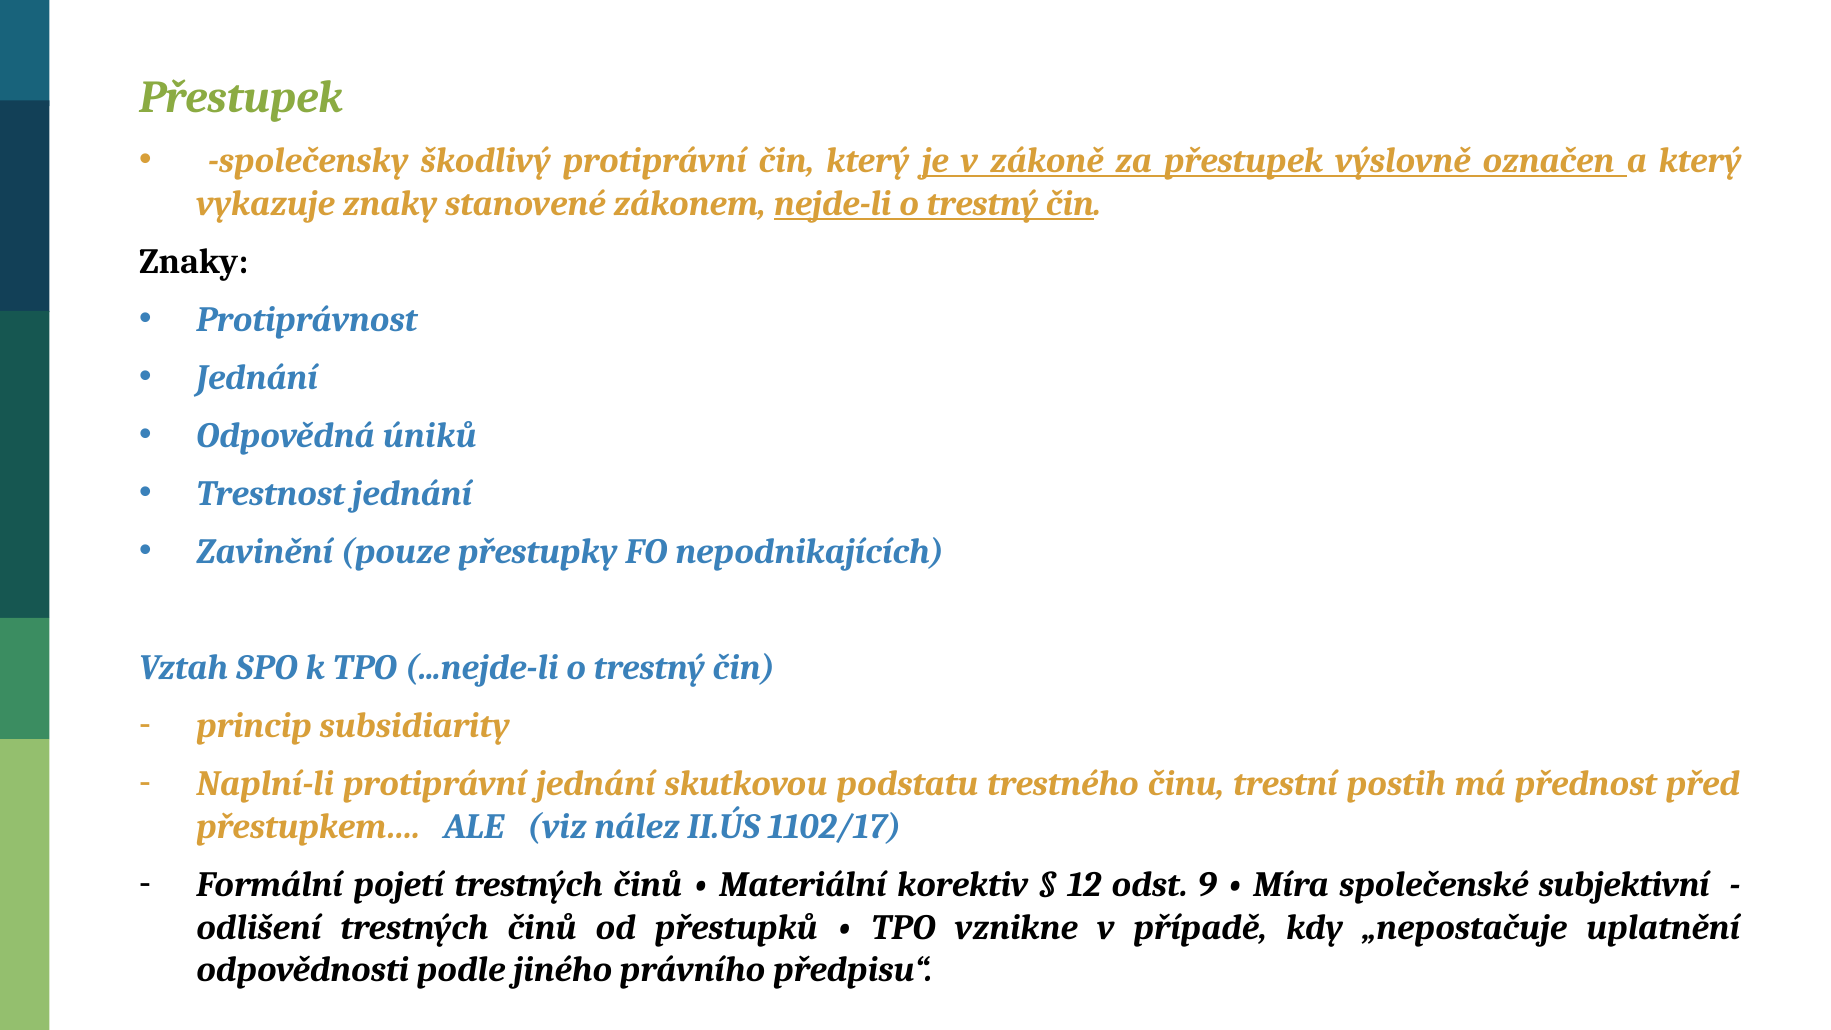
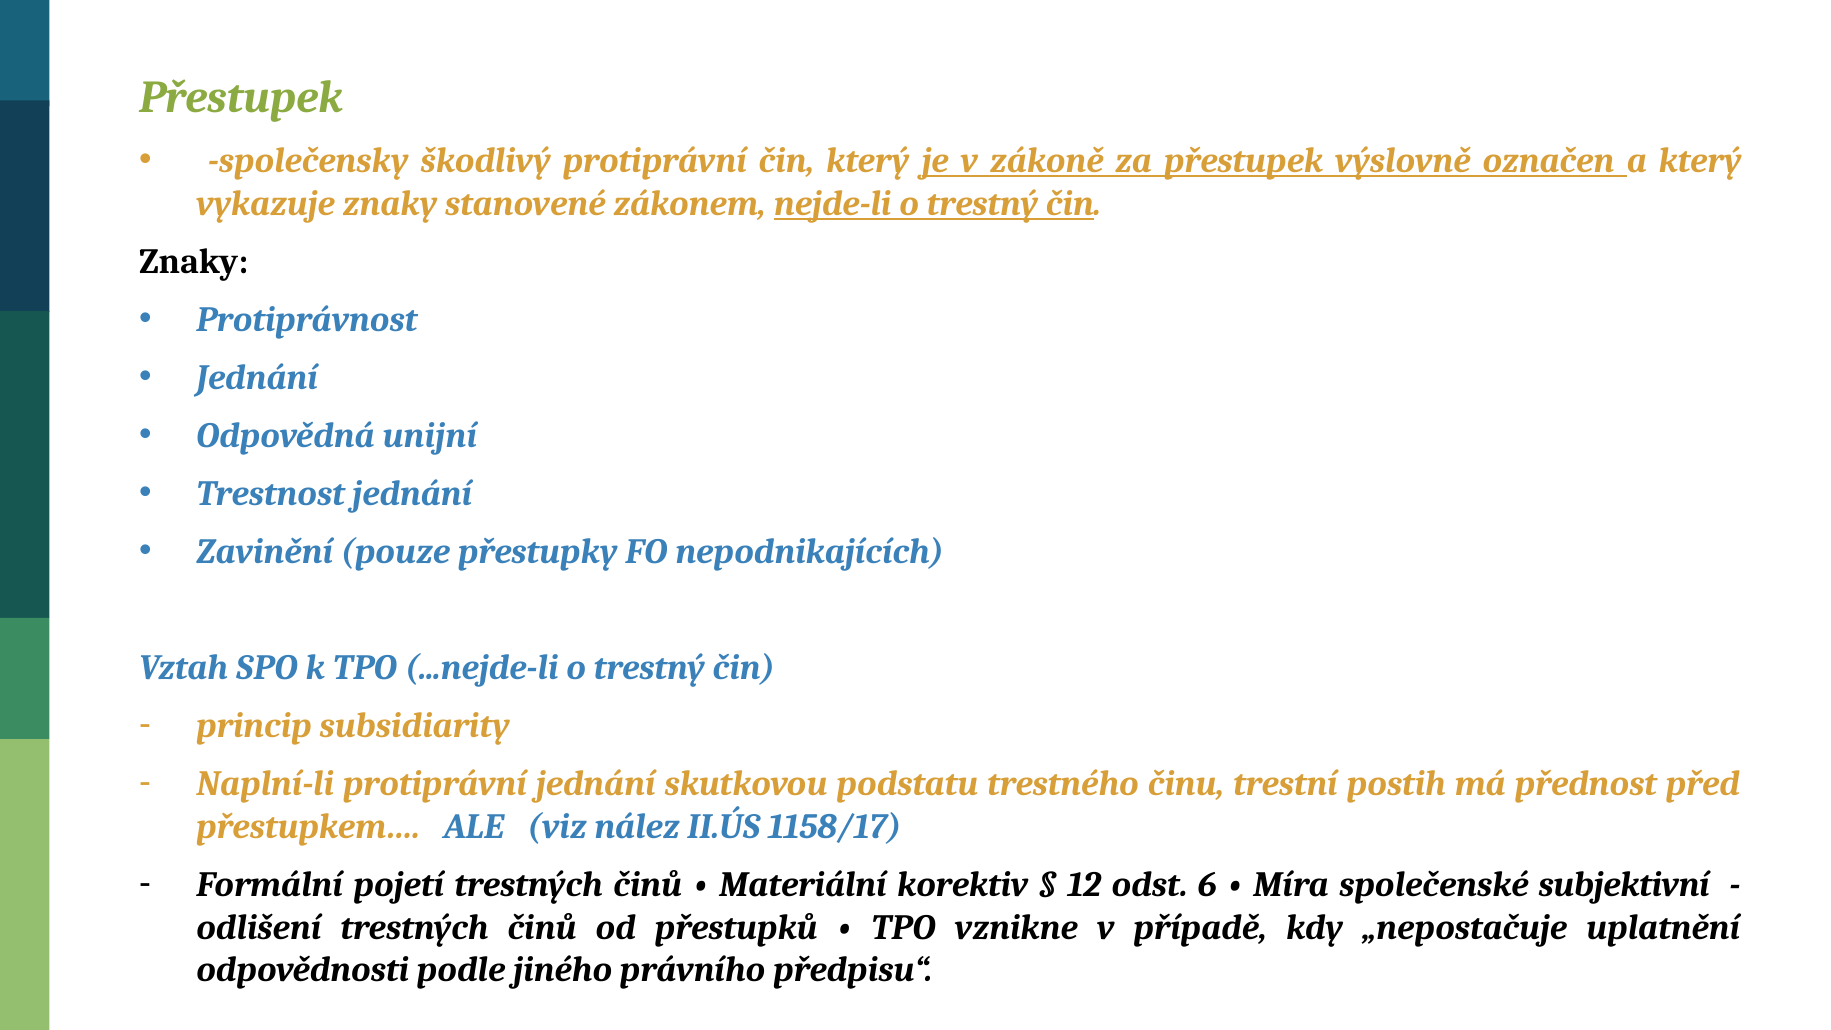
úniků: úniků -> unijní
1102/17: 1102/17 -> 1158/17
9: 9 -> 6
